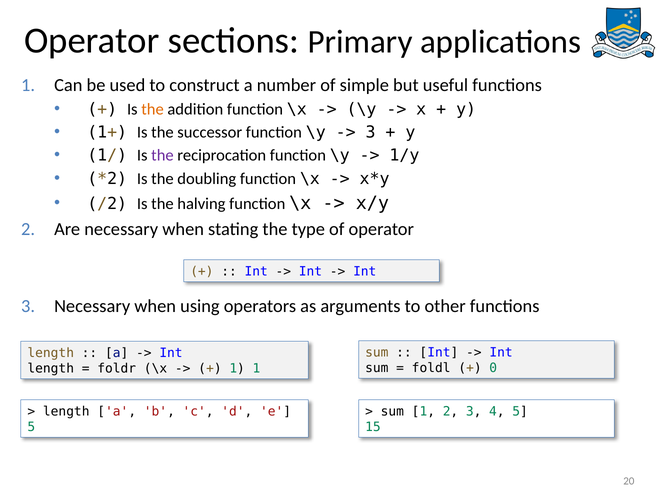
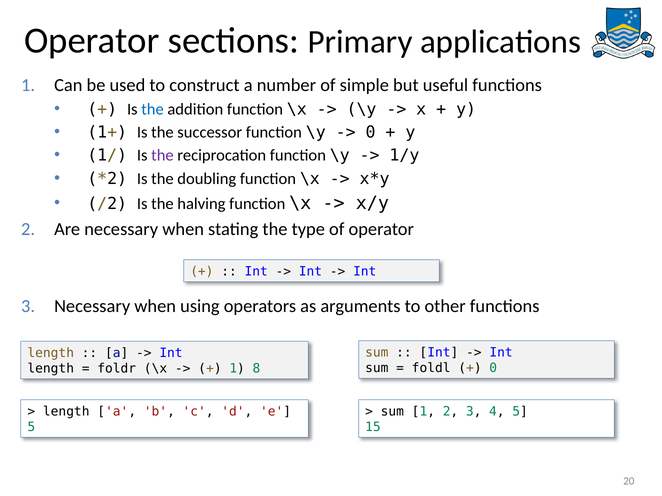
the at (153, 109) colour: orange -> blue
3 at (370, 132): 3 -> 0
1 1: 1 -> 8
